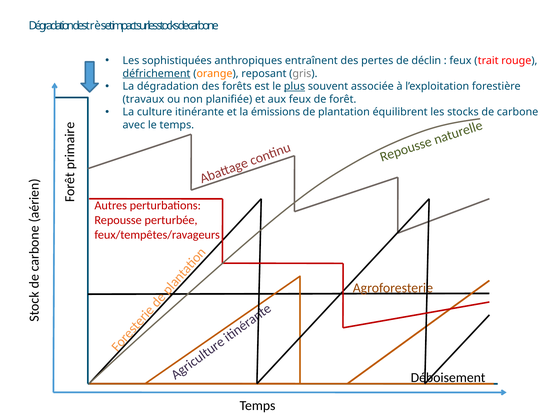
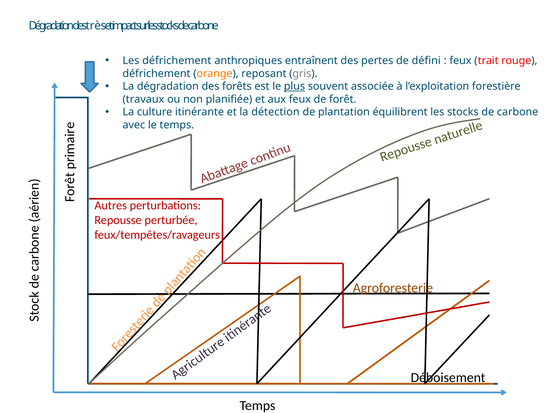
Les sophistiquées: sophistiquées -> défrichement
déclin: déclin -> défini
défrichement at (156, 74) underline: present -> none
émissions: émissions -> détection
